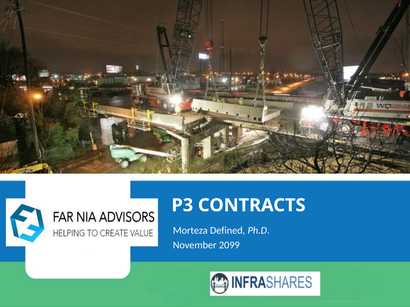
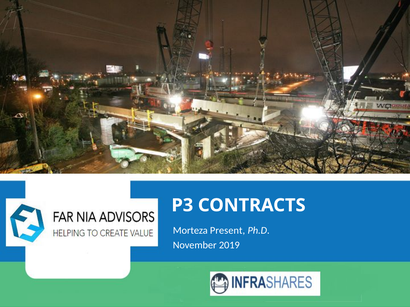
Defined: Defined -> Present
2099: 2099 -> 2019
